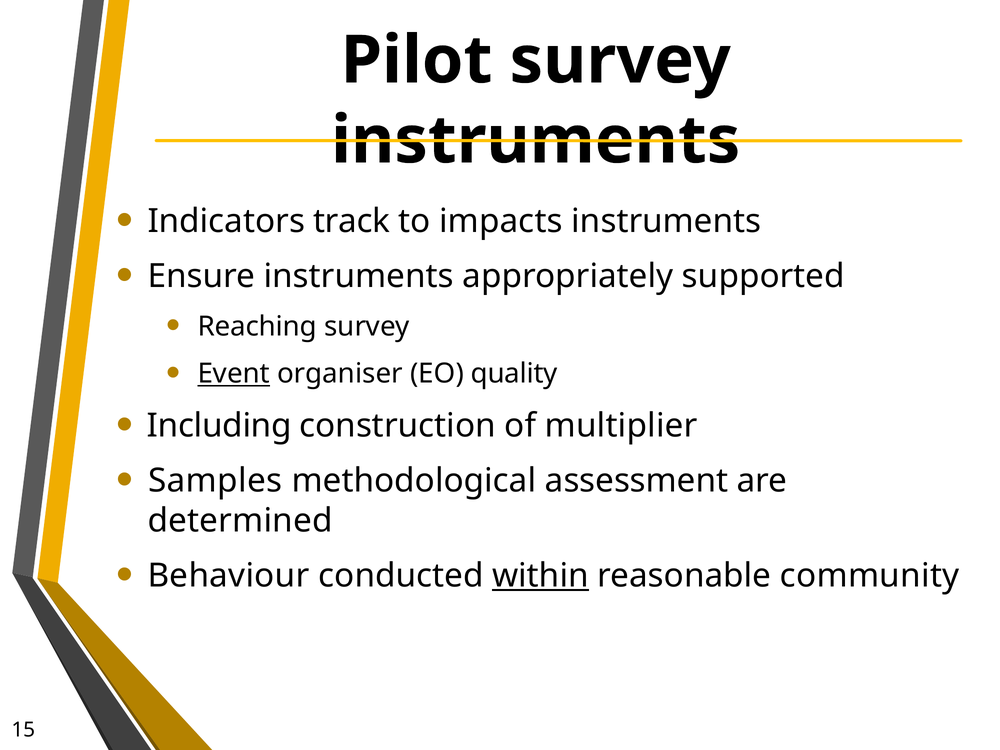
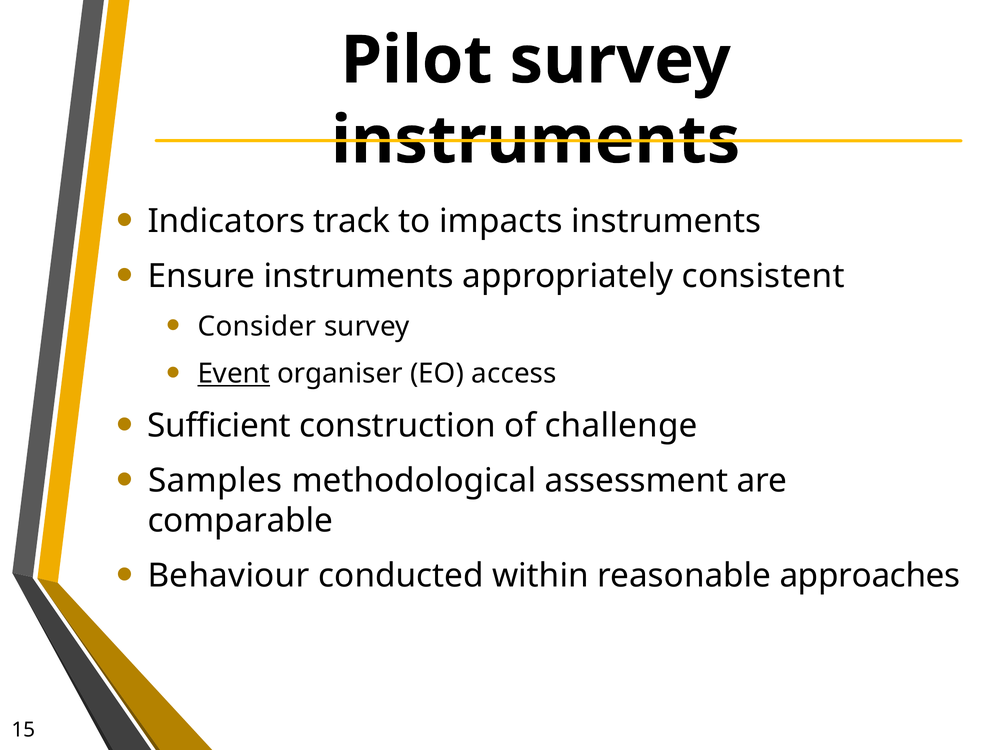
supported: supported -> consistent
Reaching: Reaching -> Consider
quality: quality -> access
Including: Including -> Sufficient
multiplier: multiplier -> challenge
determined: determined -> comparable
within underline: present -> none
community: community -> approaches
